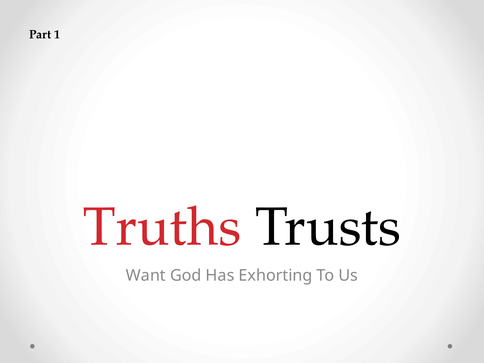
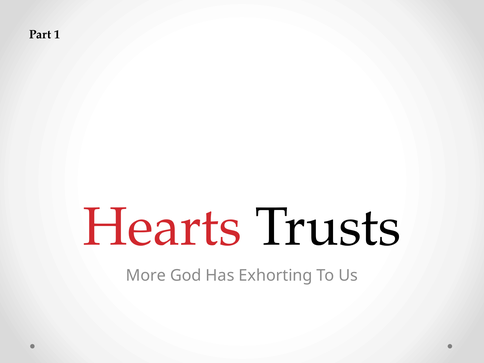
Truths: Truths -> Hearts
Want: Want -> More
